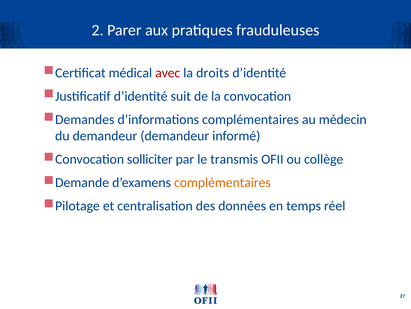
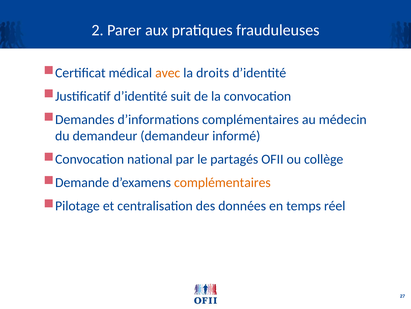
avec colour: red -> orange
solliciter: solliciter -> national
transmis: transmis -> partagés
